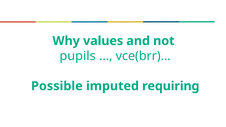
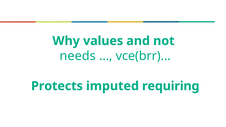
pupils: pupils -> needs
Possible: Possible -> Protects
